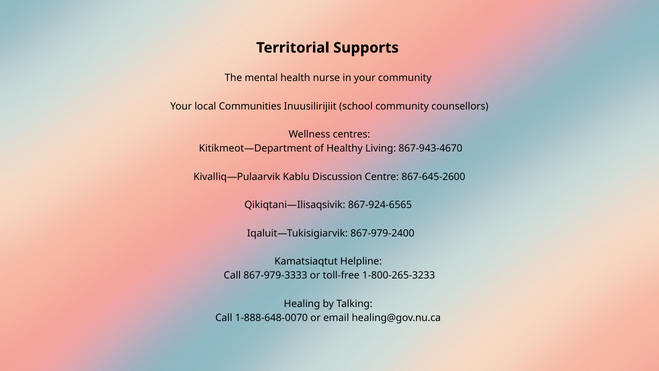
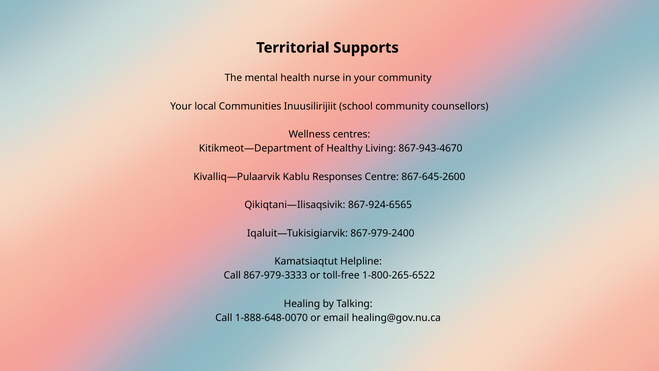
Discussion: Discussion -> Responses
1-800-265-3233: 1-800-265-3233 -> 1-800-265-6522
